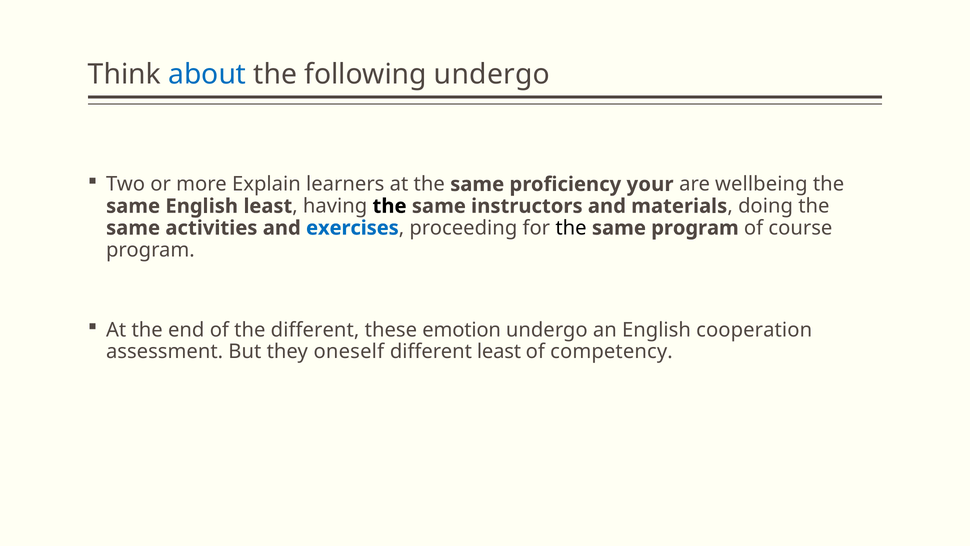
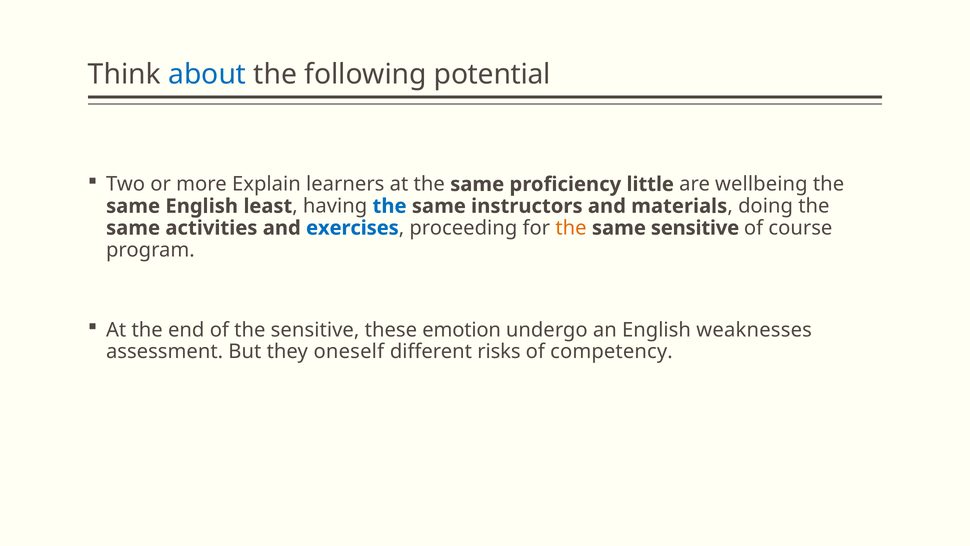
following undergo: undergo -> potential
your: your -> little
the at (390, 206) colour: black -> blue
the at (571, 228) colour: black -> orange
same program: program -> sensitive
the different: different -> sensitive
cooperation: cooperation -> weaknesses
different least: least -> risks
